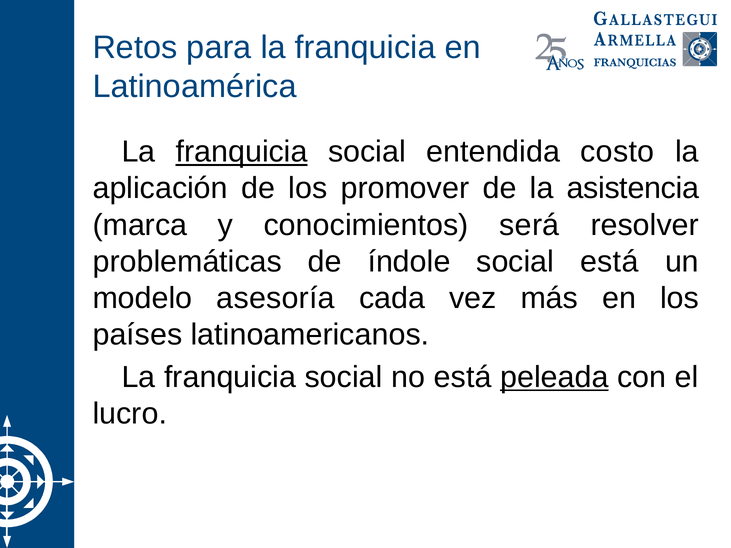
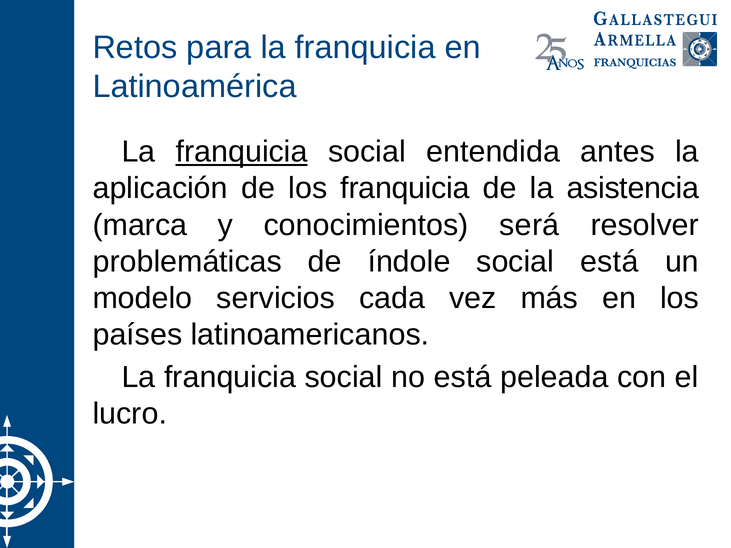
costo: costo -> antes
los promover: promover -> franquicia
asesoría: asesoría -> servicios
peleada underline: present -> none
